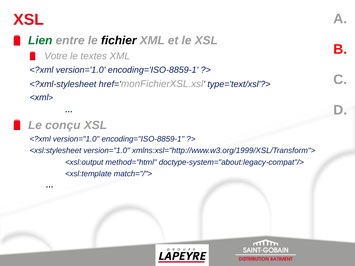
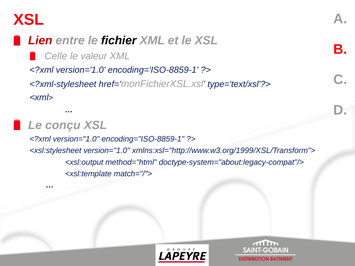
Lien colour: green -> red
Votre: Votre -> Celle
textes: textes -> valeur
